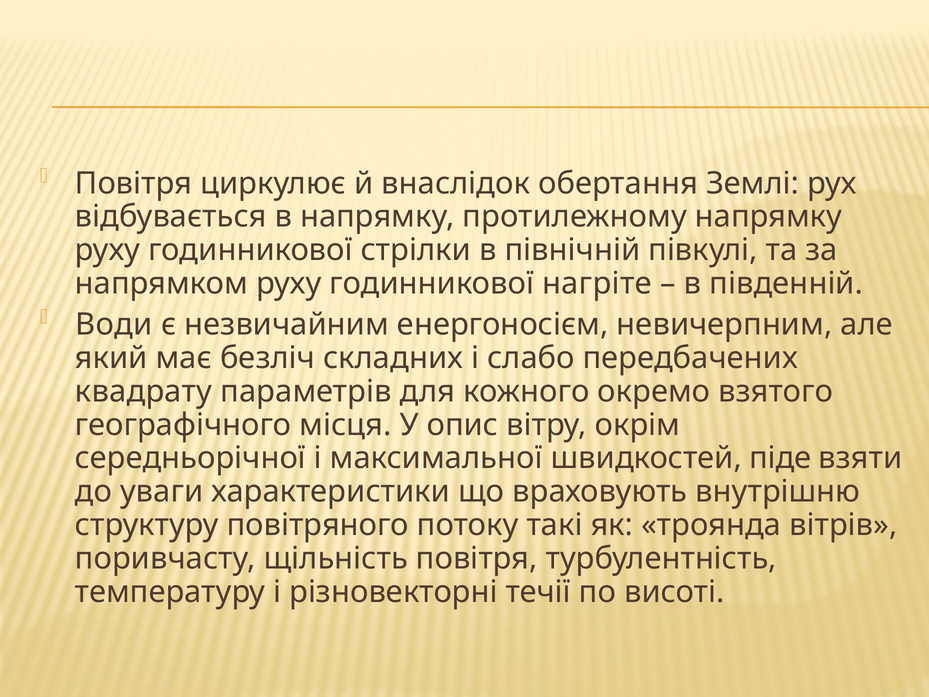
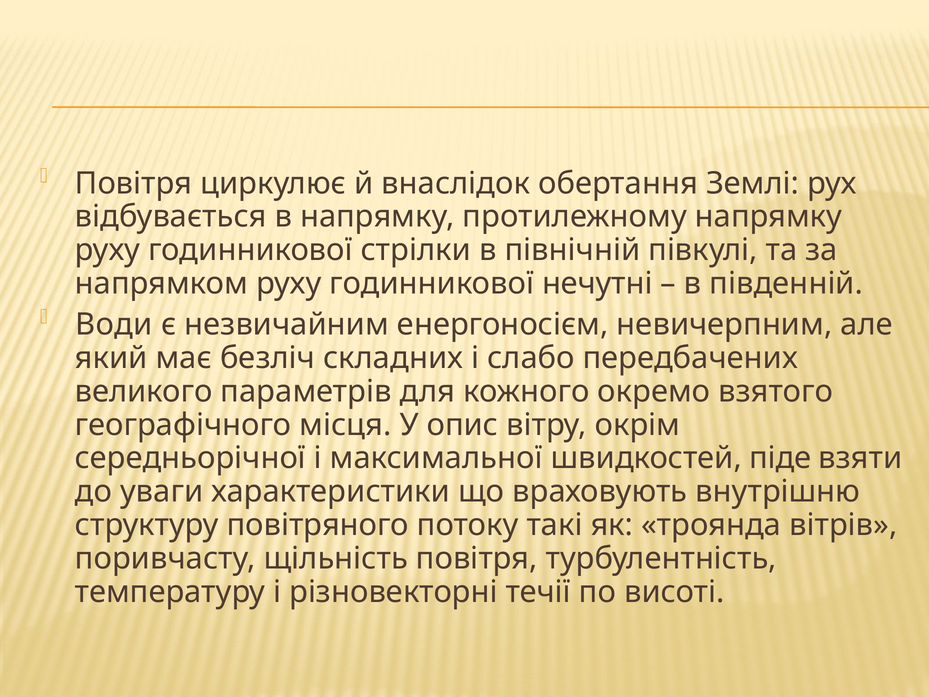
нагріте: нагріте -> нечутні
квадрату: квадрату -> великого
